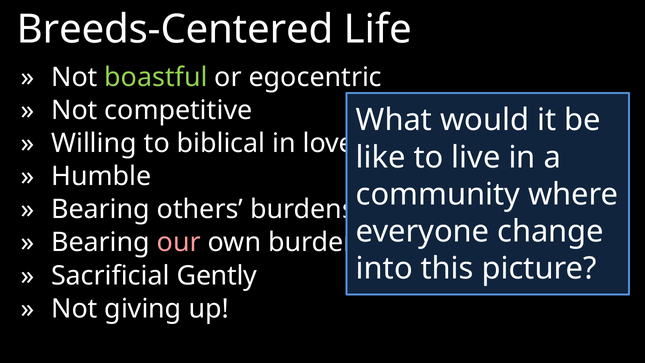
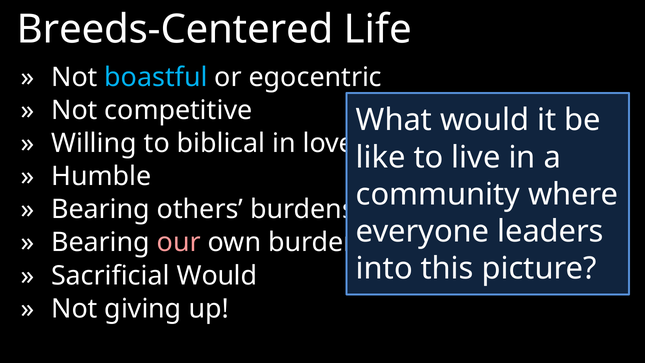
boastful colour: light green -> light blue
change: change -> leaders
Sacrificial Gently: Gently -> Would
